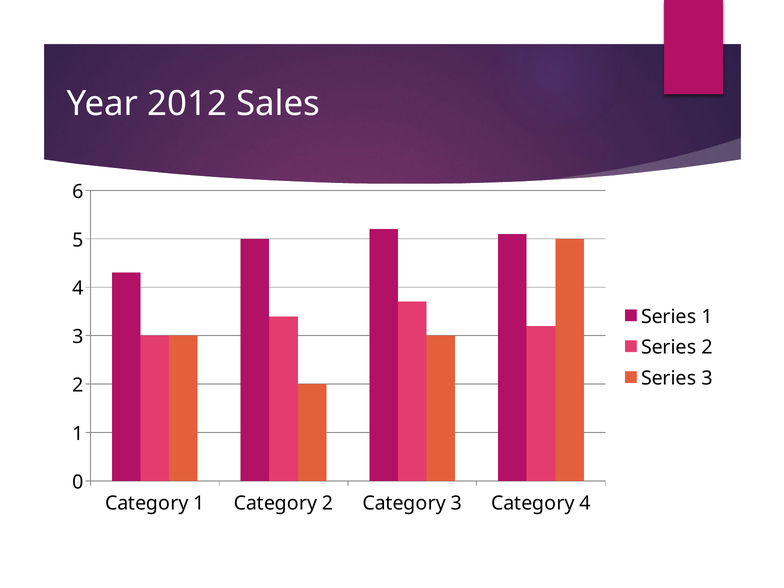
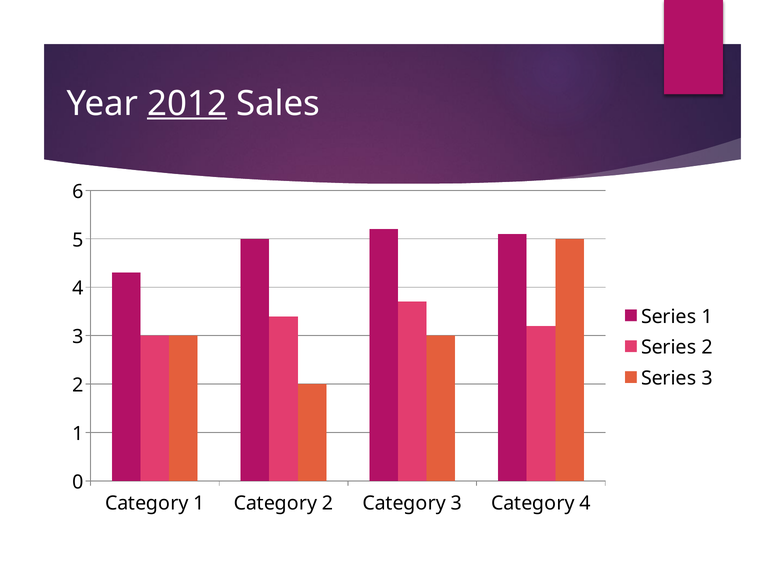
2012 underline: none -> present
